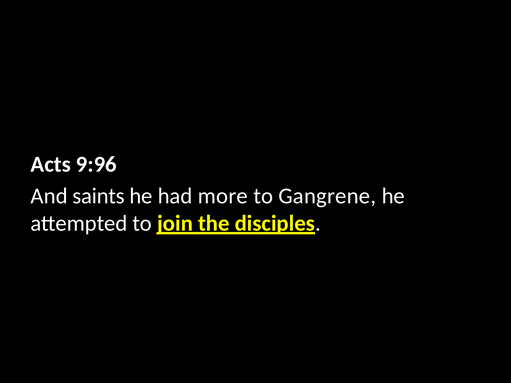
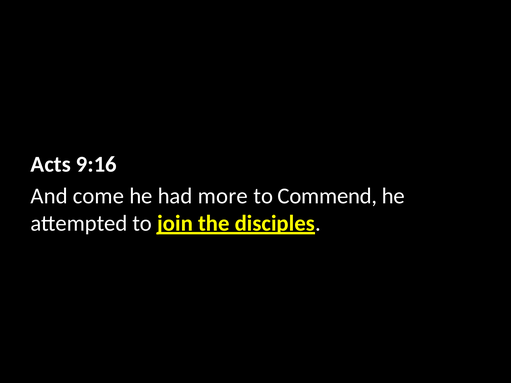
9:96: 9:96 -> 9:16
saints: saints -> come
Gangrene: Gangrene -> Commend
